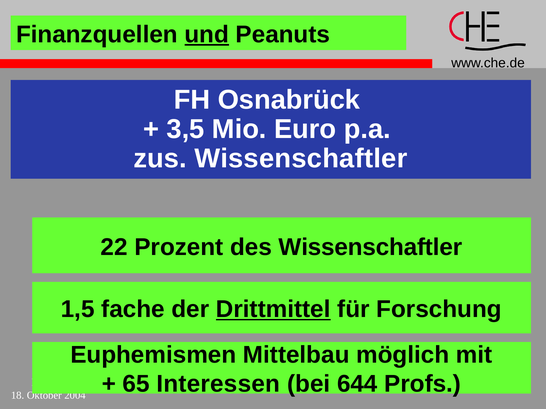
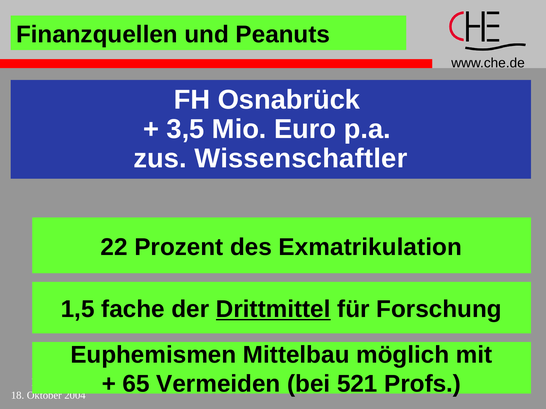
und underline: present -> none
des Wissenschaftler: Wissenschaftler -> Exmatrikulation
Interessen: Interessen -> Vermeiden
644: 644 -> 521
